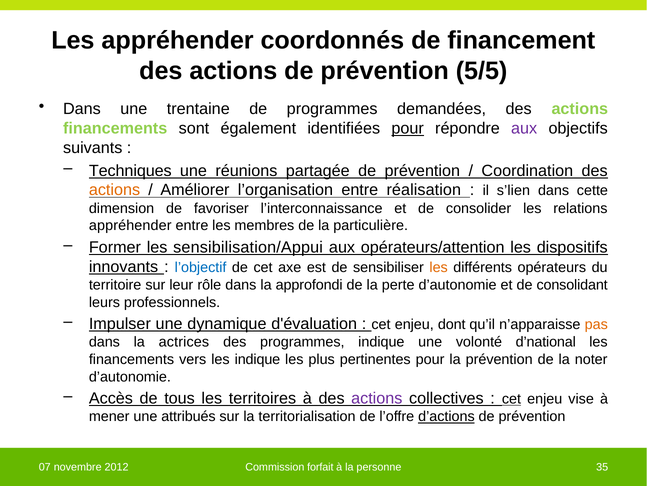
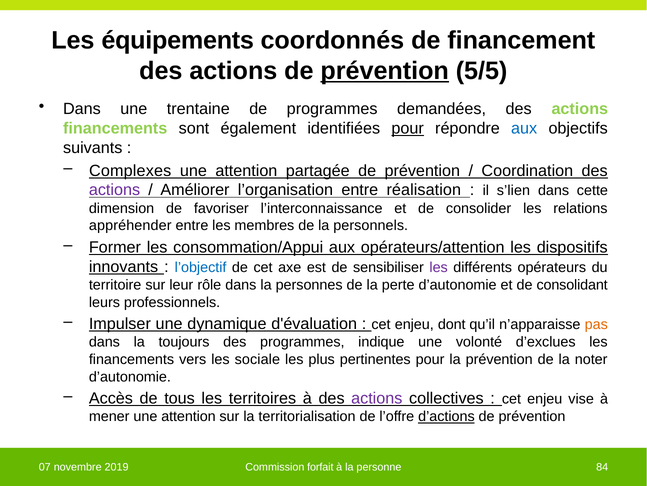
Les appréhender: appréhender -> équipements
prévention at (385, 71) underline: none -> present
aux at (524, 128) colour: purple -> blue
Techniques: Techniques -> Complexes
réunions at (246, 170): réunions -> attention
actions at (115, 190) colour: orange -> purple
particulière: particulière -> personnels
sensibilisation/Appui: sensibilisation/Appui -> consommation/Appui
les at (439, 267) colour: orange -> purple
approfondi: approfondi -> personnes
actrices: actrices -> toujours
d’national: d’national -> d’exclues
les indique: indique -> sociale
cet at (512, 398) underline: present -> none
mener une attribués: attribués -> attention
2012: 2012 -> 2019
35: 35 -> 84
